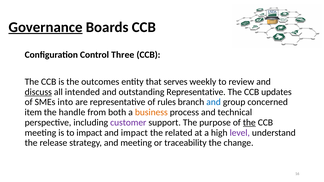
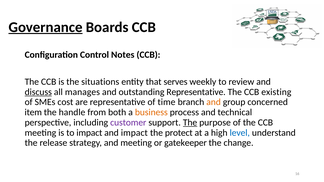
Three: Three -> Notes
outcomes: outcomes -> situations
intended: intended -> manages
updates: updates -> existing
into: into -> cost
rules: rules -> time
and at (214, 102) colour: blue -> orange
The at (190, 123) underline: none -> present
the at (249, 123) underline: present -> none
related: related -> protect
level colour: purple -> blue
traceability: traceability -> gatekeeper
